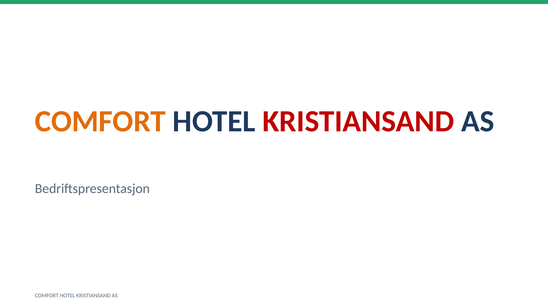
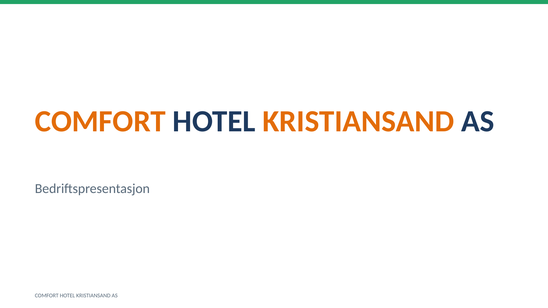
KRISTIANSAND at (358, 122) colour: red -> orange
